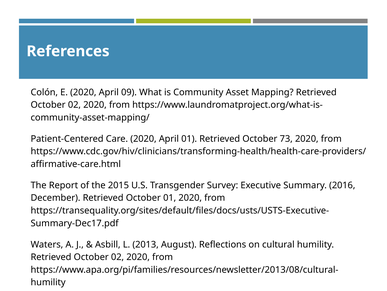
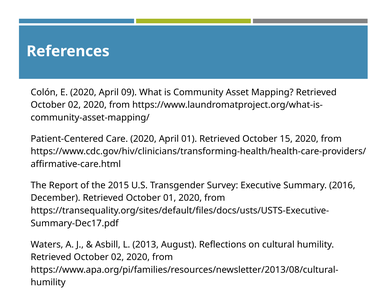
73: 73 -> 15
